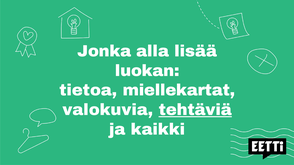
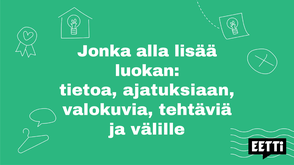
miellekartat: miellekartat -> ajatuksiaan
tehtäviä underline: present -> none
kaikki: kaikki -> välille
